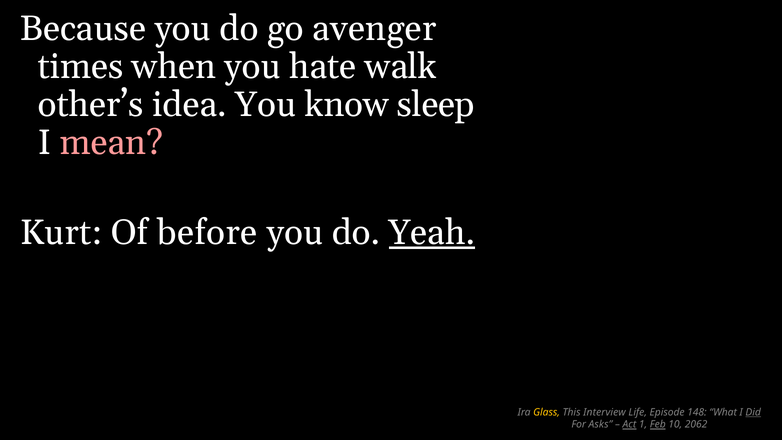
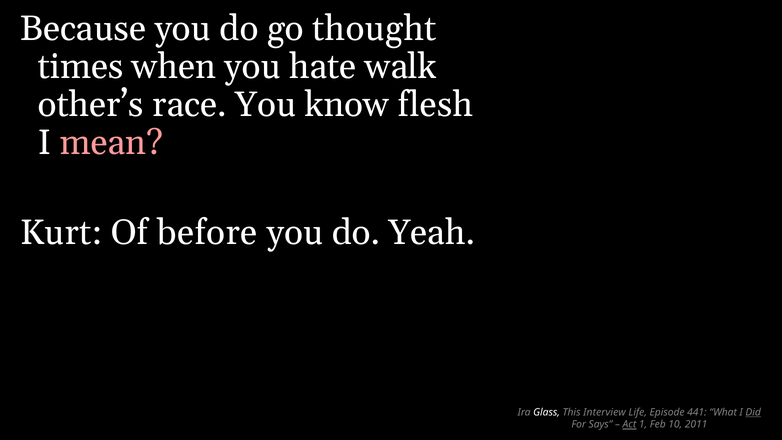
avenger: avenger -> thought
idea: idea -> race
sleep: sleep -> flesh
Yeah underline: present -> none
Glass colour: yellow -> white
148: 148 -> 441
Asks: Asks -> Says
Feb underline: present -> none
2062: 2062 -> 2011
